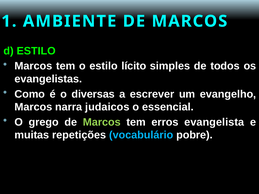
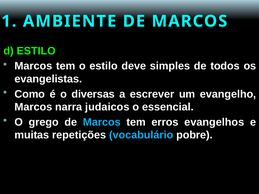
lícito: lícito -> deve
Marcos at (102, 122) colour: light green -> light blue
evangelista: evangelista -> evangelhos
